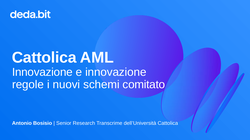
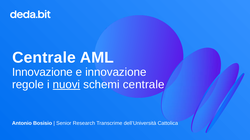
Cattolica at (44, 58): Cattolica -> Centrale
nuovi underline: none -> present
schemi comitato: comitato -> centrale
